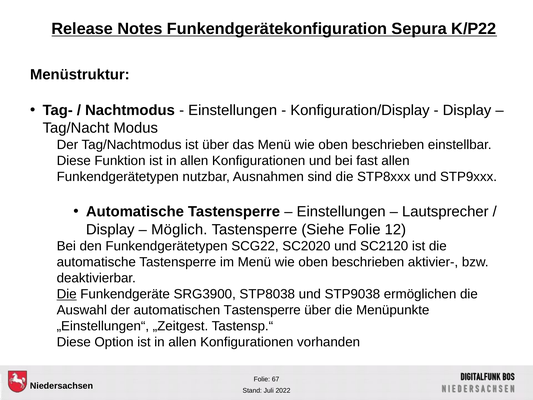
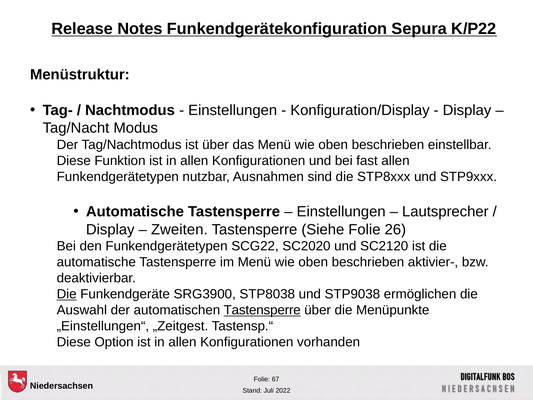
Möglich: Möglich -> Zweiten
12: 12 -> 26
Tastensperre at (262, 310) underline: none -> present
